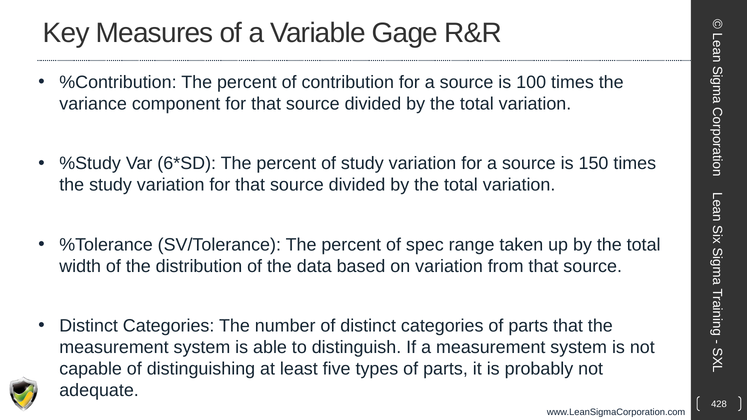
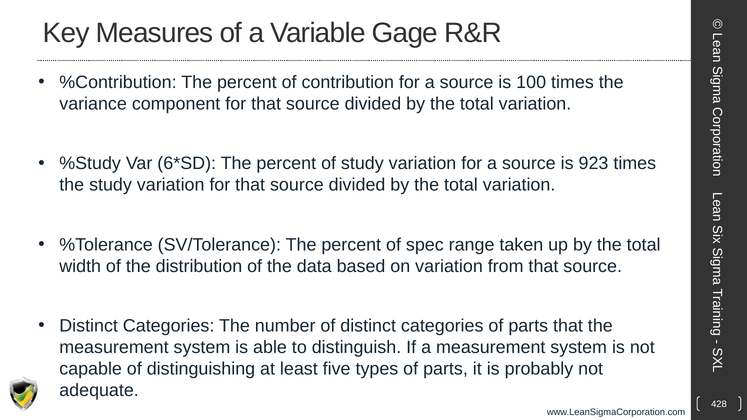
150: 150 -> 923
